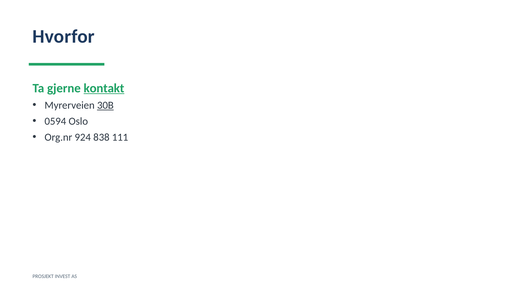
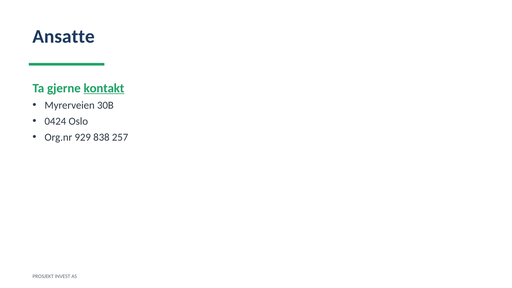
Hvorfor: Hvorfor -> Ansatte
30B underline: present -> none
0594: 0594 -> 0424
924: 924 -> 929
111: 111 -> 257
